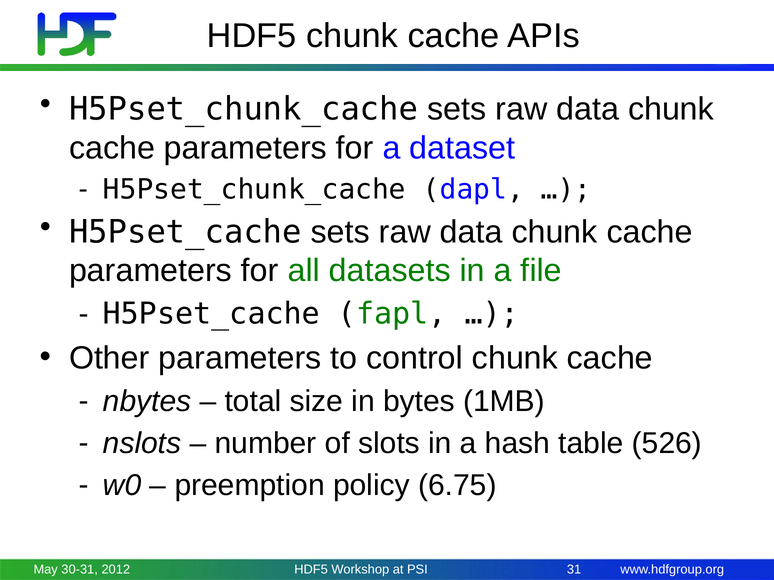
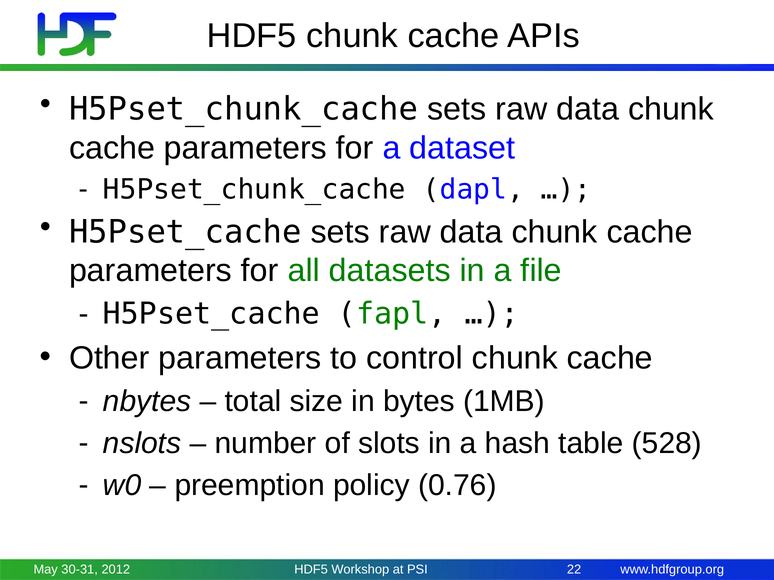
526: 526 -> 528
6.75: 6.75 -> 0.76
31: 31 -> 22
